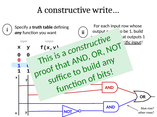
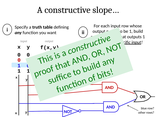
write…: write… -> slope…
